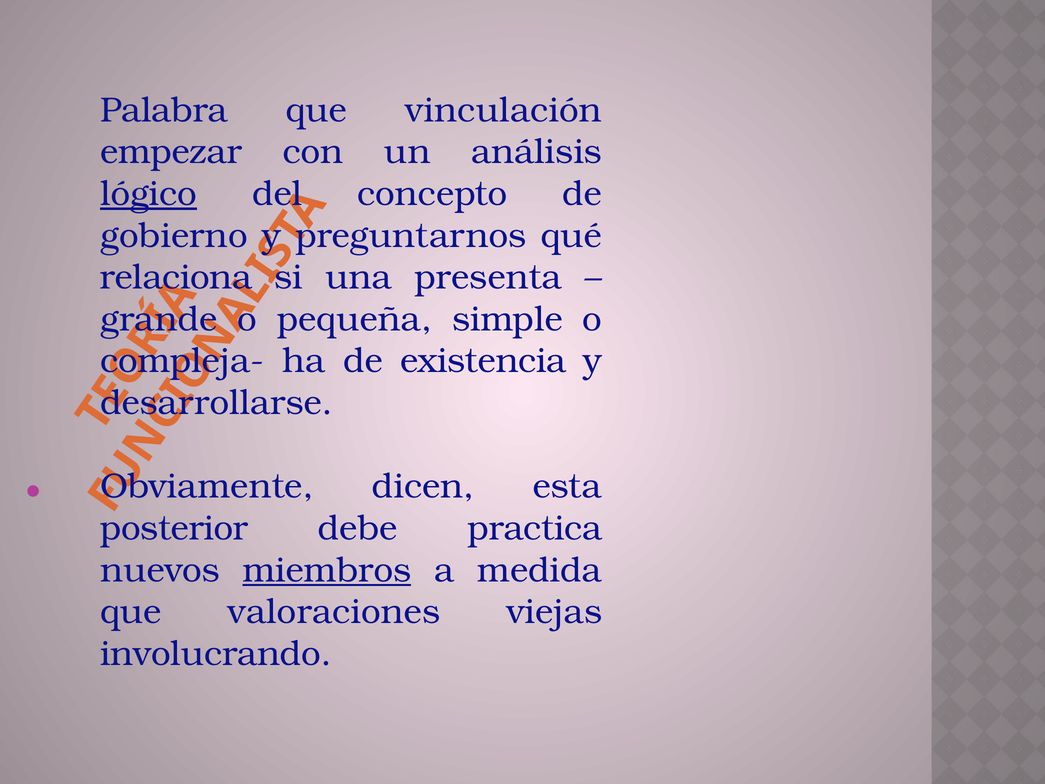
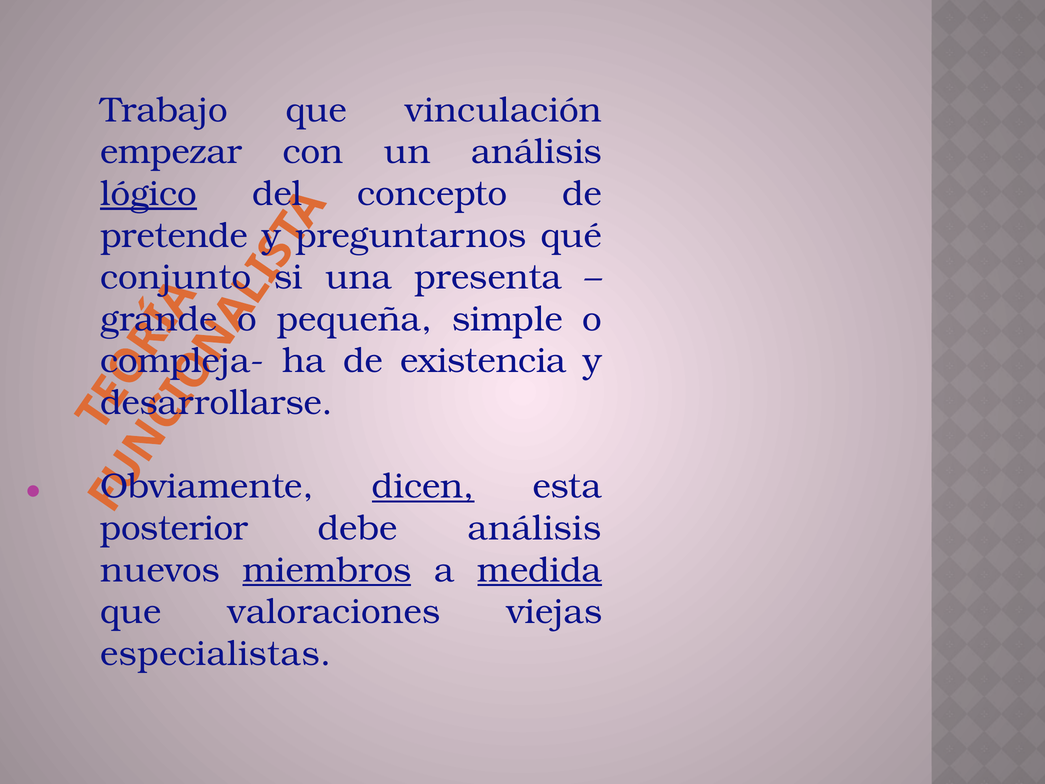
Palabra: Palabra -> Trabajo
gobierno: gobierno -> pretende
relaciona: relaciona -> conjunto
dicen underline: none -> present
debe practica: practica -> análisis
medida underline: none -> present
involucrando: involucrando -> especialistas
